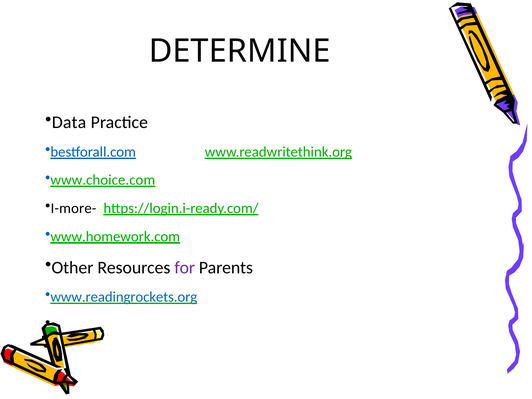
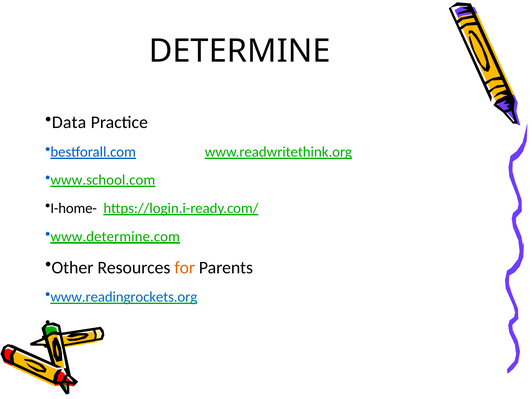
www.choice.com: www.choice.com -> www.school.com
I-more-: I-more- -> I-home-
www.homework.com: www.homework.com -> www.determine.com
for colour: purple -> orange
